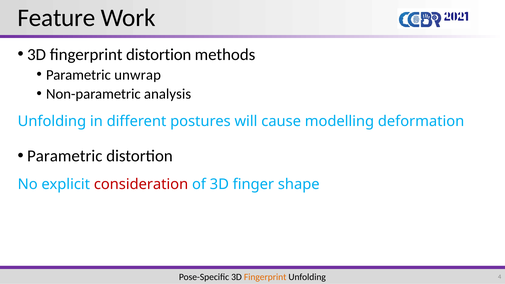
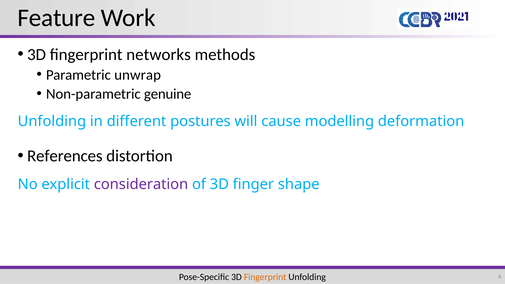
fingerprint distortion: distortion -> networks
analysis: analysis -> genuine
Parametric at (65, 156): Parametric -> References
consideration colour: red -> purple
